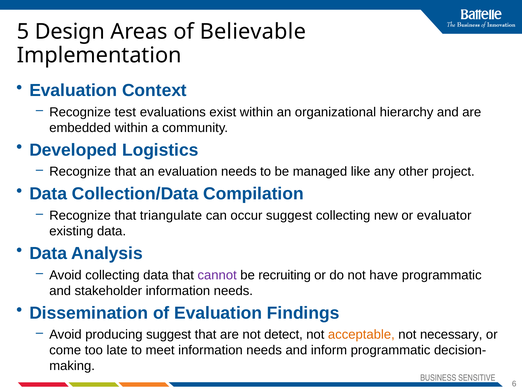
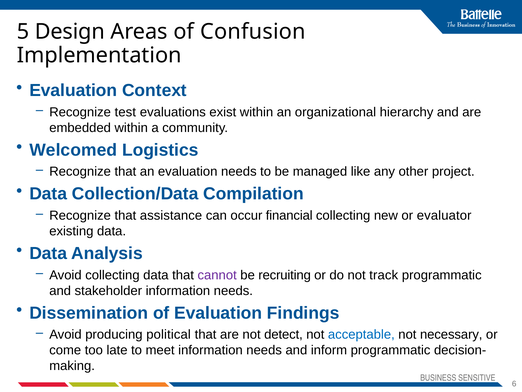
Believable: Believable -> Confusion
Developed: Developed -> Welcomed
triangulate: triangulate -> assistance
occur suggest: suggest -> financial
have: have -> track
producing suggest: suggest -> political
acceptable colour: orange -> blue
